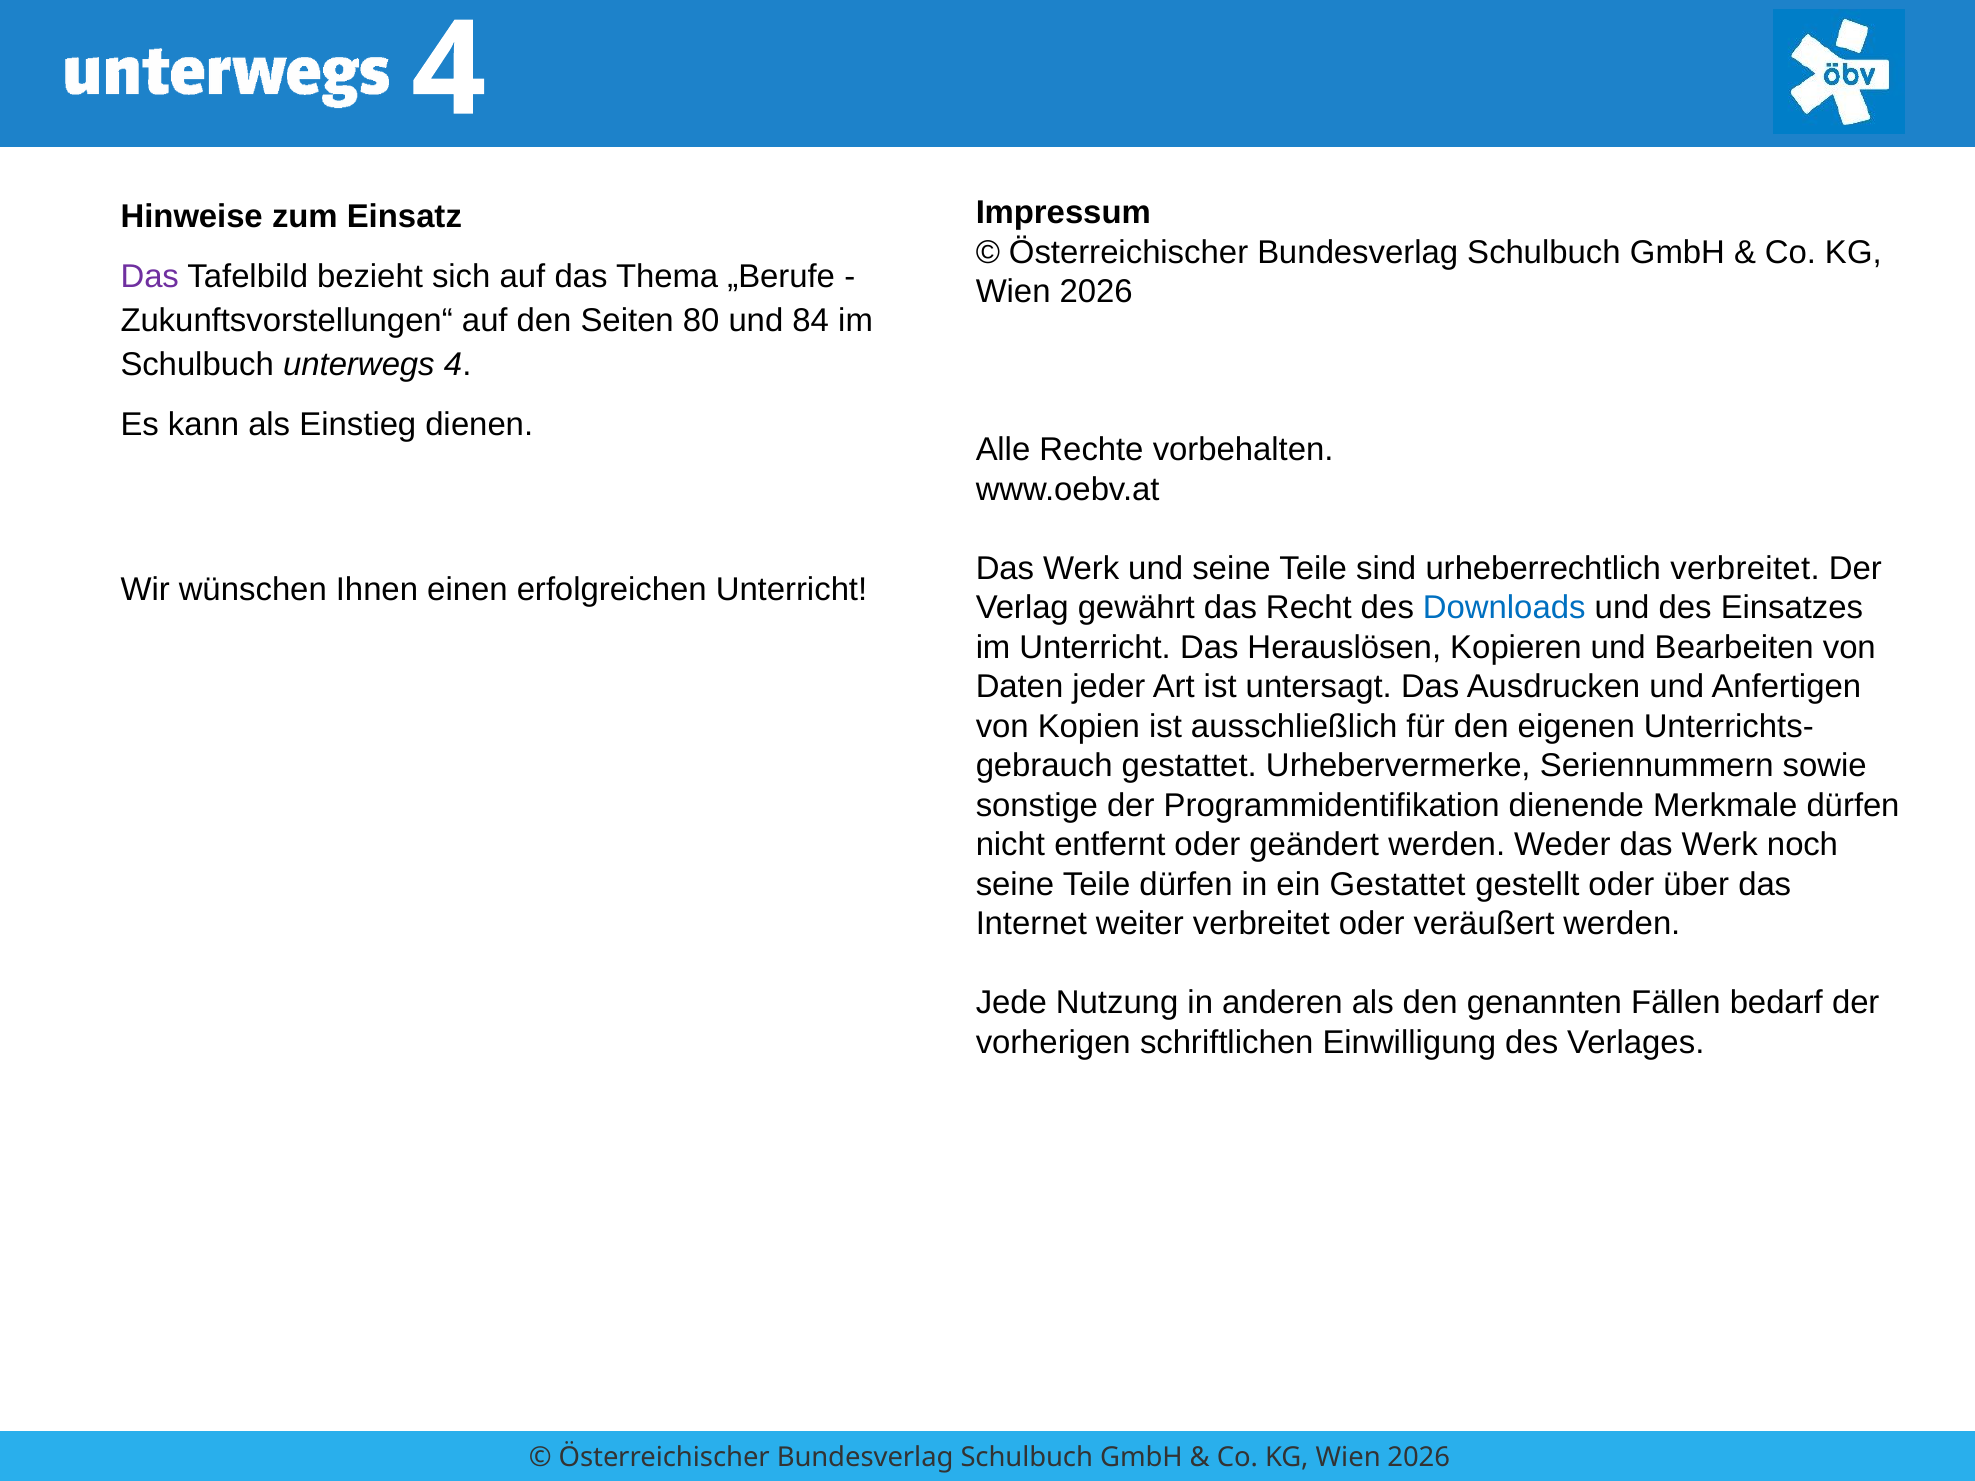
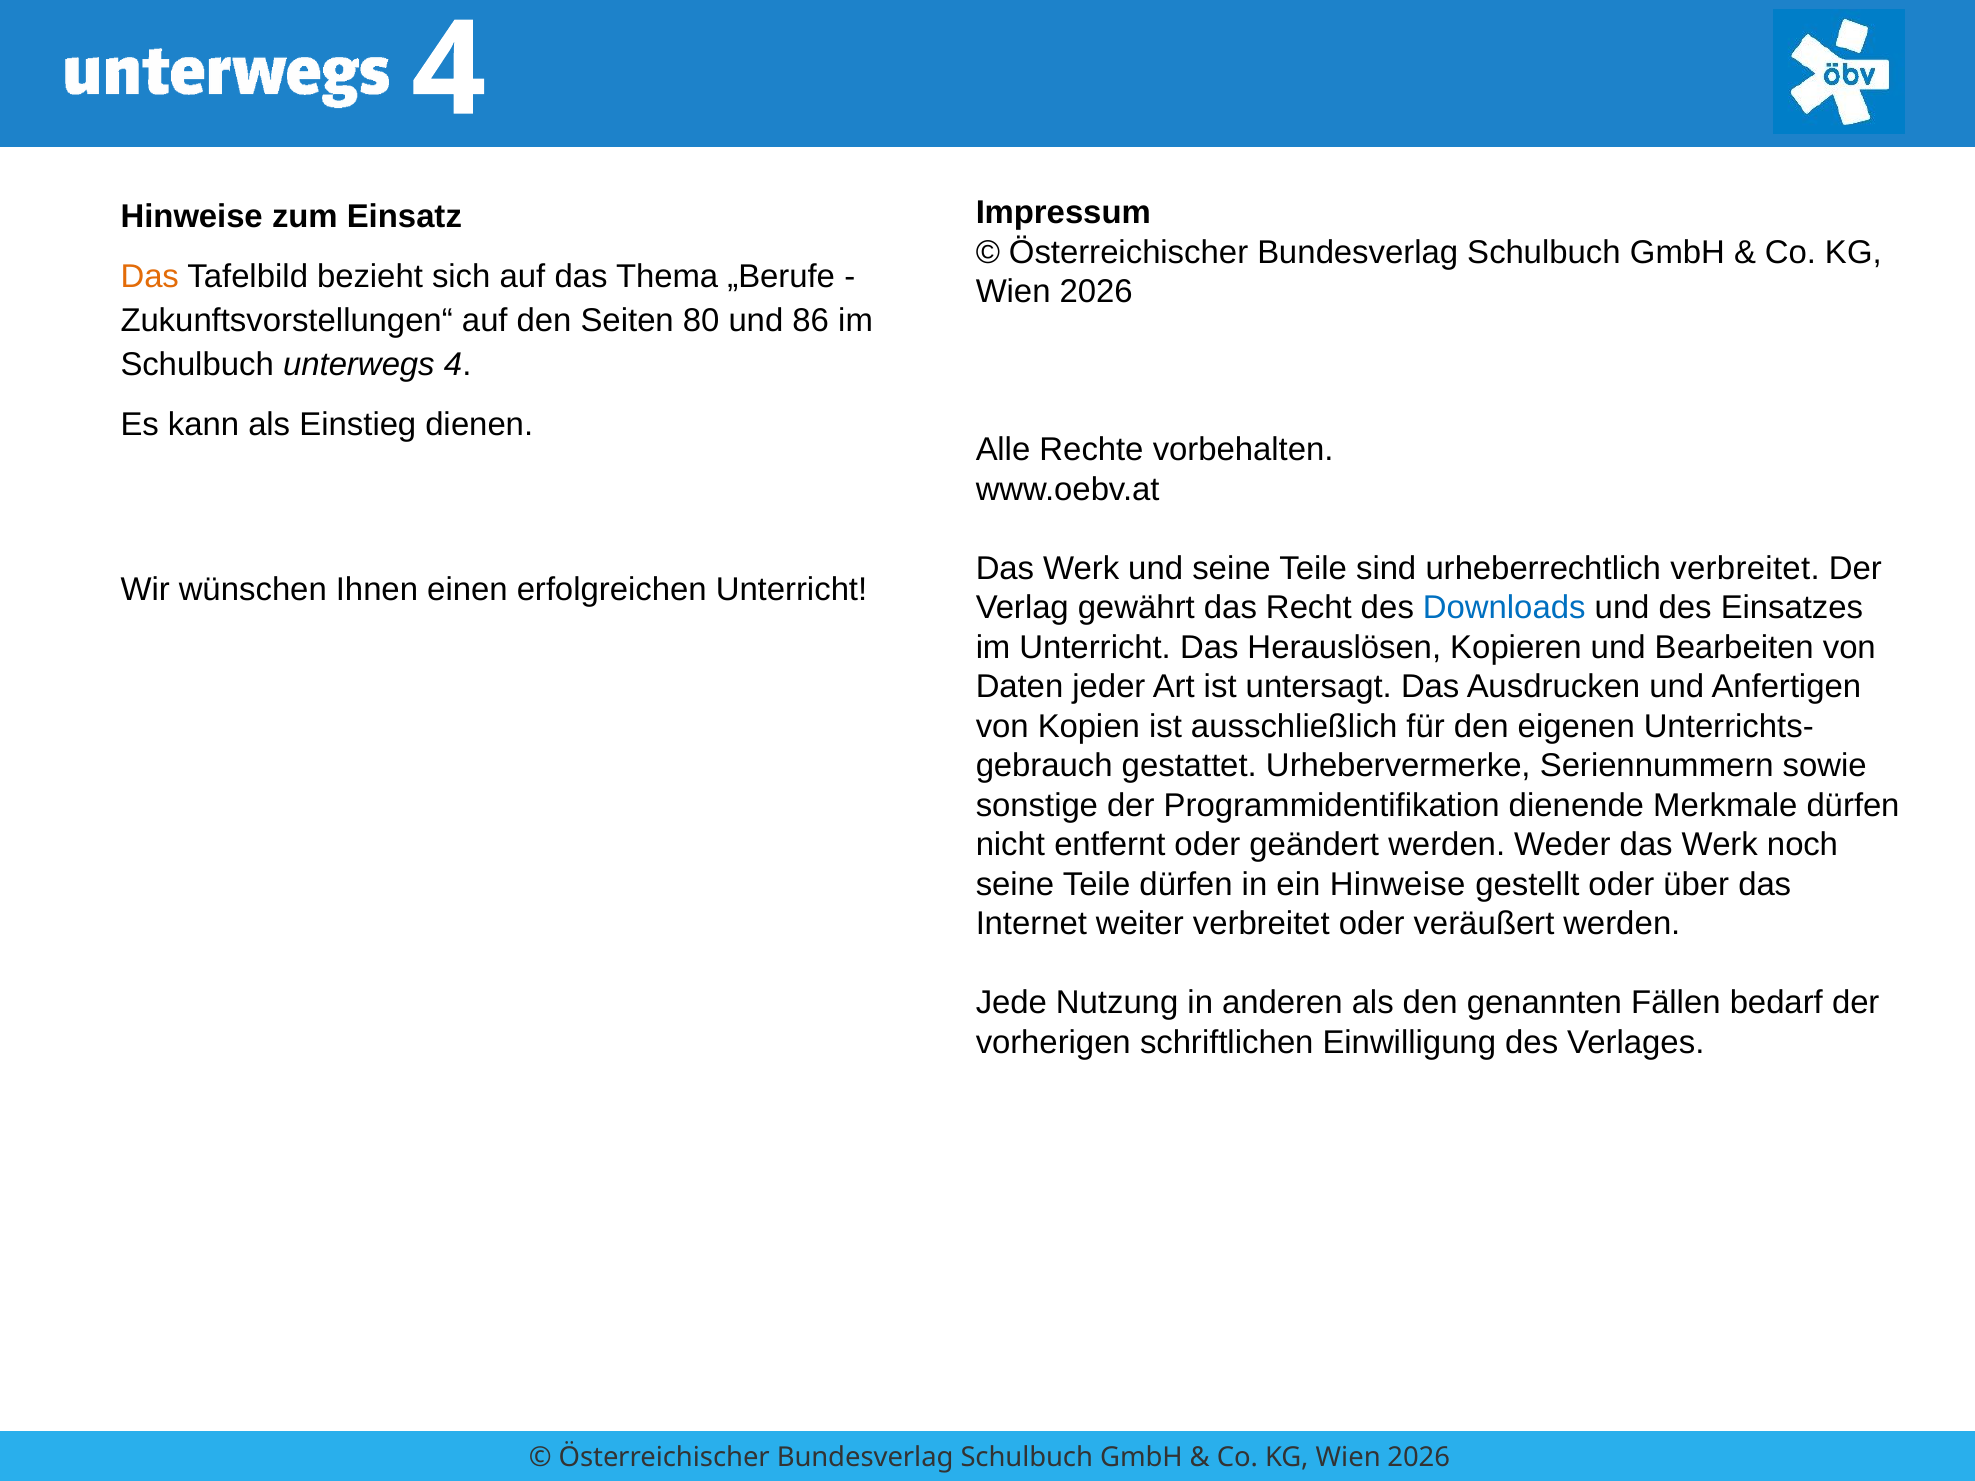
Das at (150, 277) colour: purple -> orange
84: 84 -> 86
ein Gestattet: Gestattet -> Hinweise
